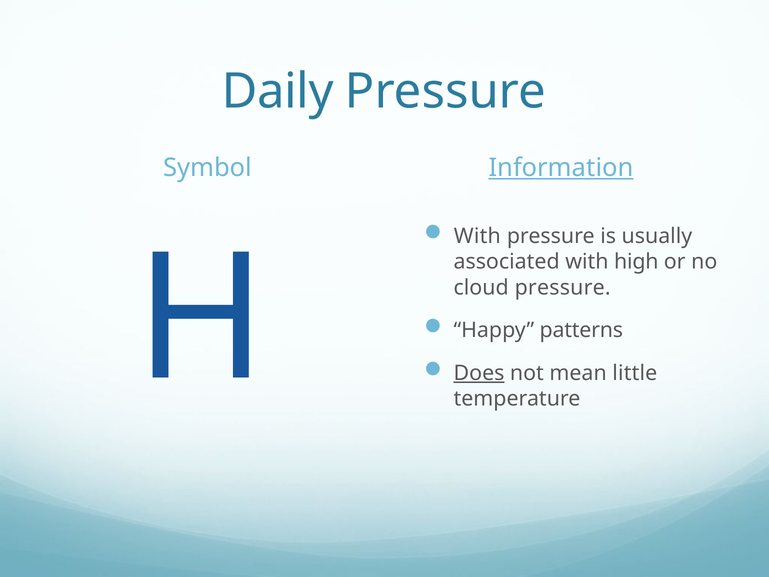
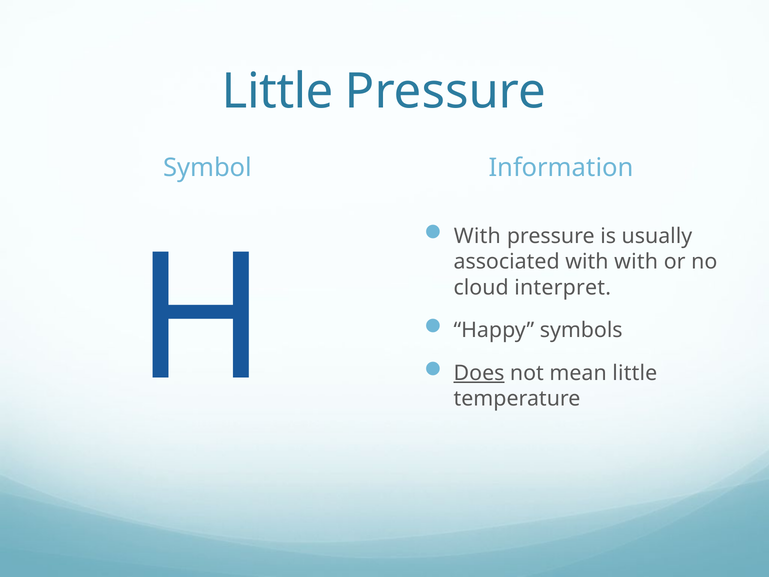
Daily at (278, 92): Daily -> Little
Information underline: present -> none
with high: high -> with
cloud pressure: pressure -> interpret
patterns: patterns -> symbols
